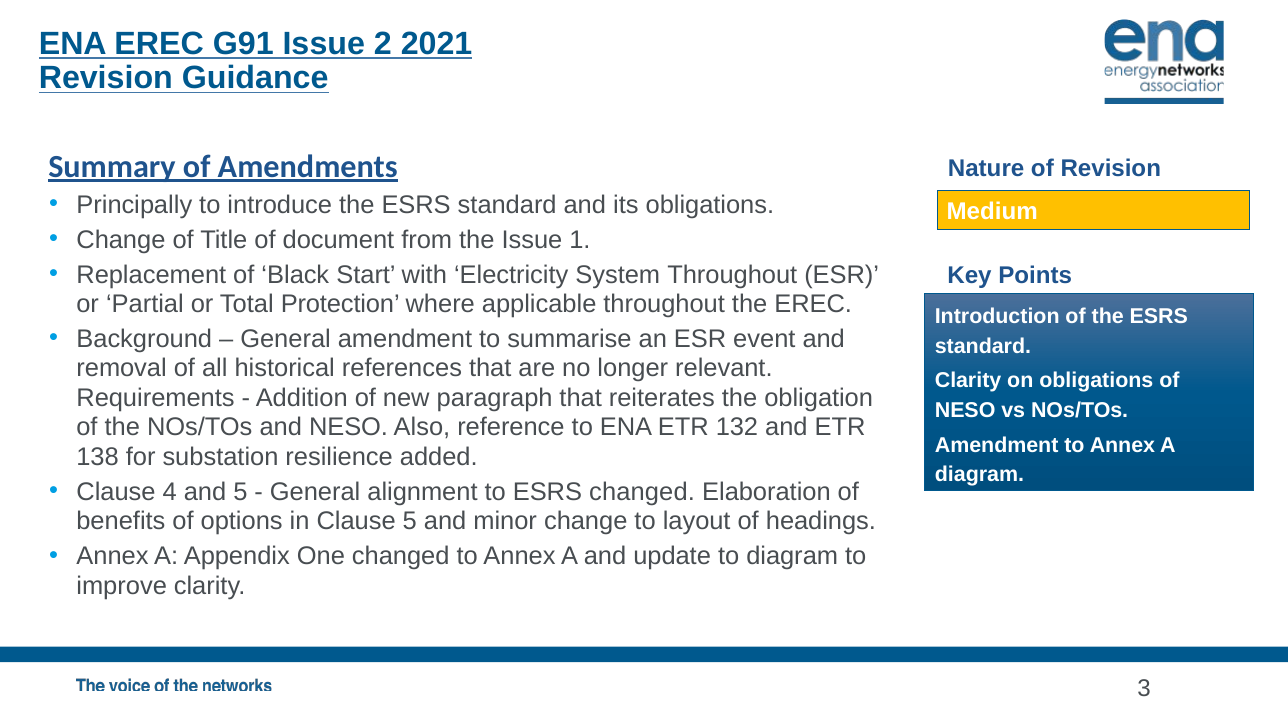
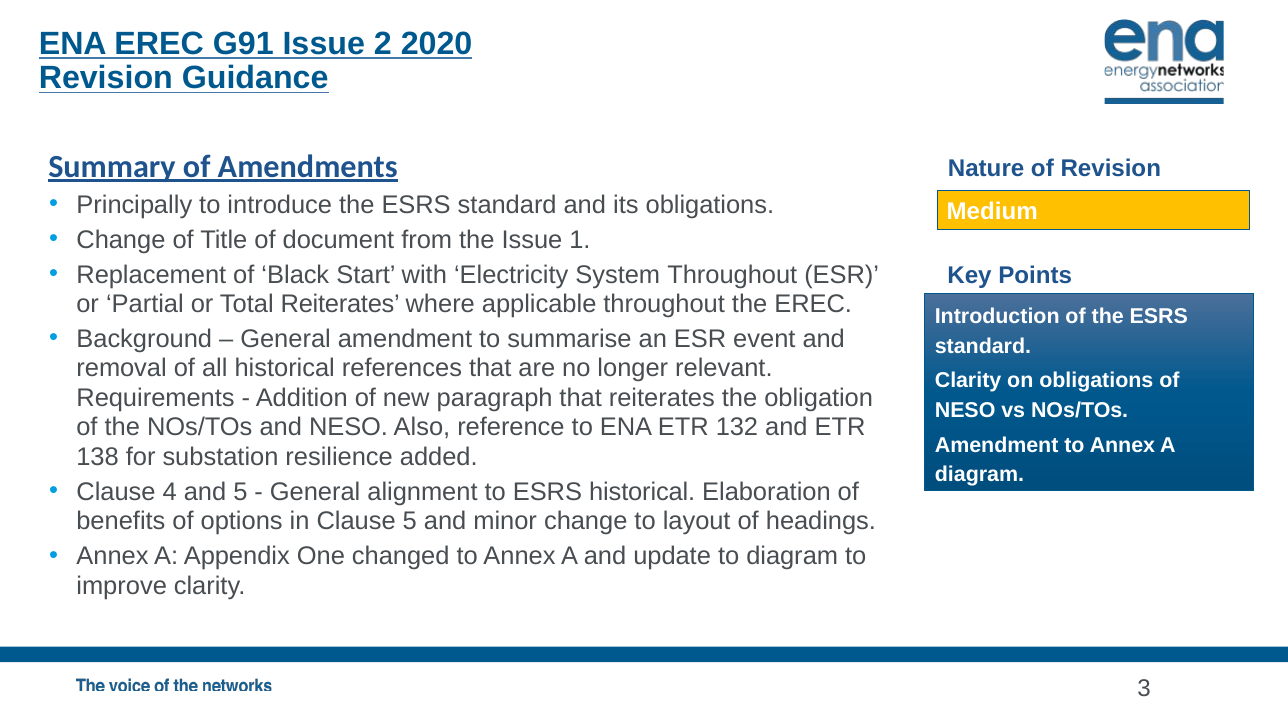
2021: 2021 -> 2020
Total Protection: Protection -> Reiterates
ESRS changed: changed -> historical
